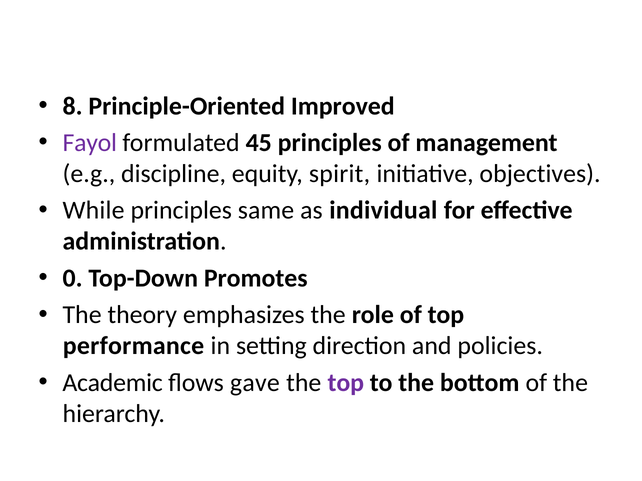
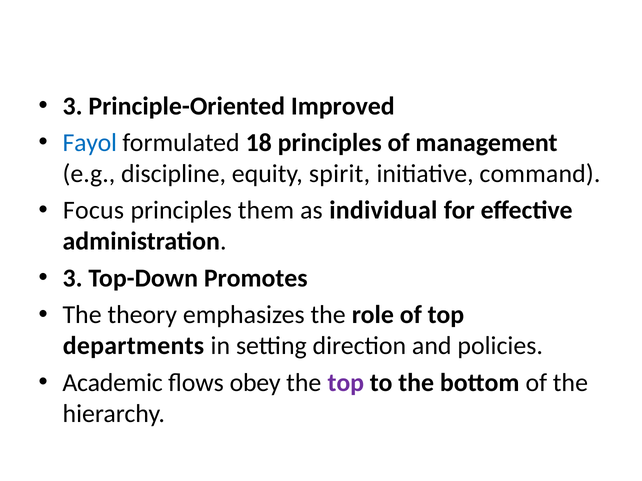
8 at (73, 106): 8 -> 3
Fayol colour: purple -> blue
45: 45 -> 18
objectives: objectives -> command
While: While -> Focus
same: same -> them
0 at (73, 278): 0 -> 3
performance: performance -> departments
gave: gave -> obey
